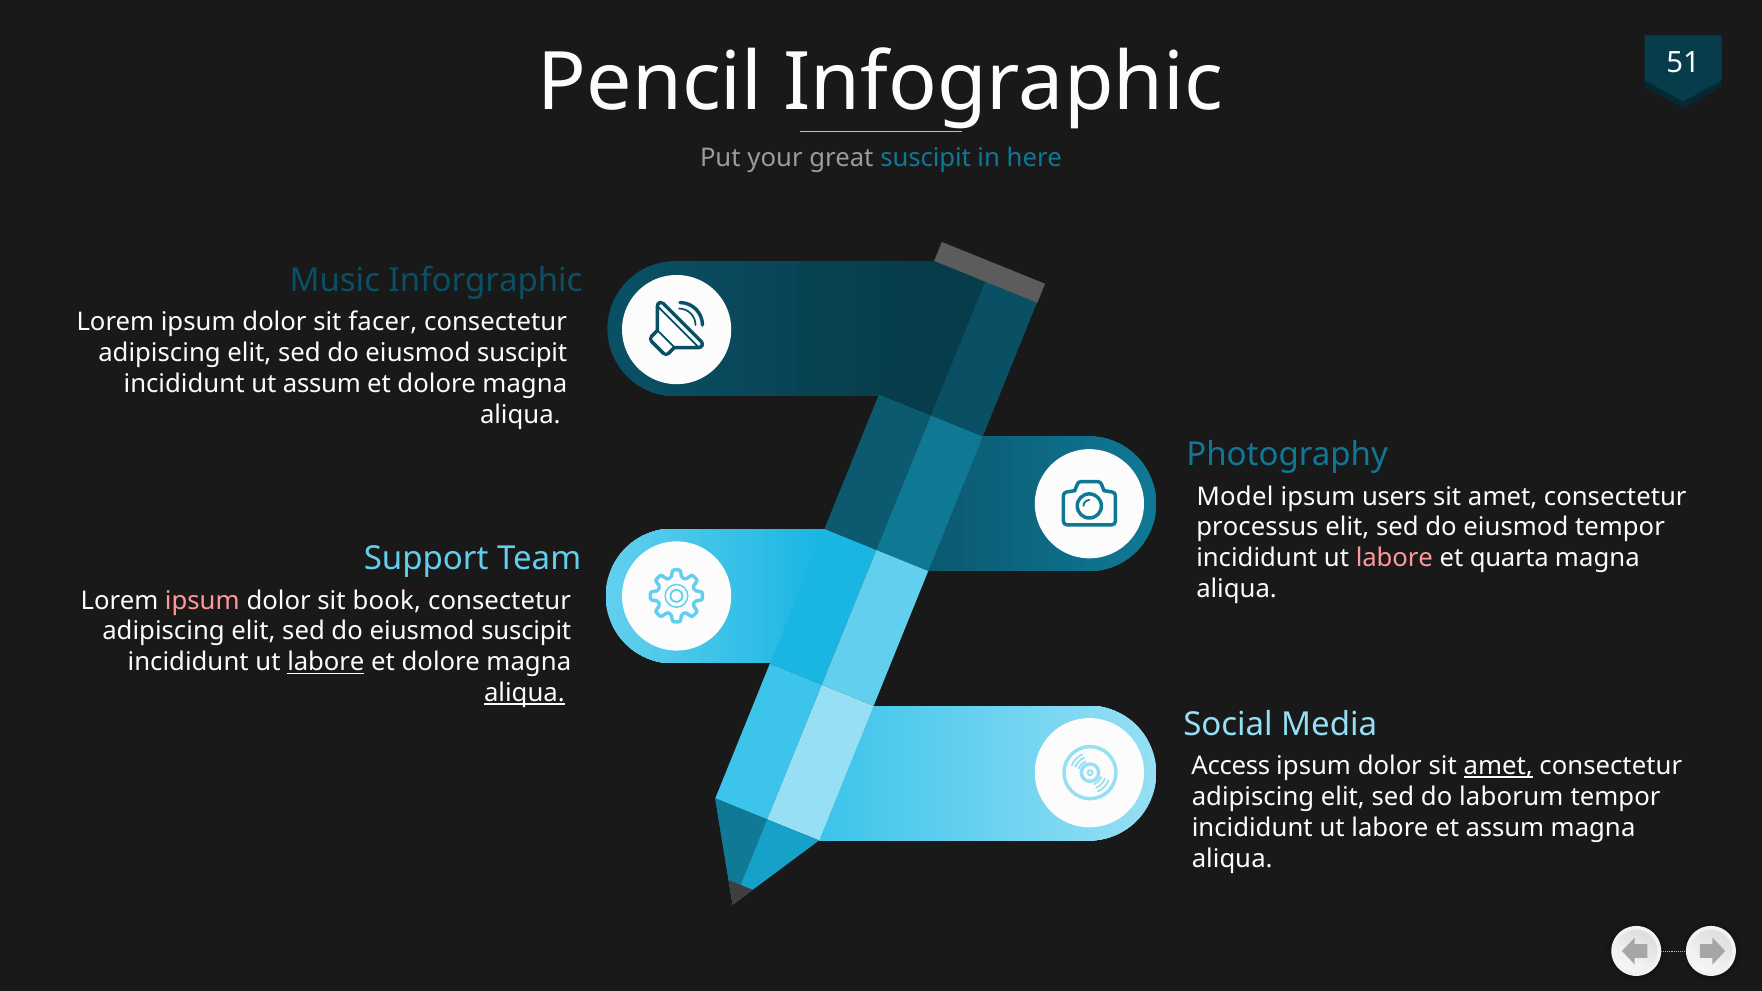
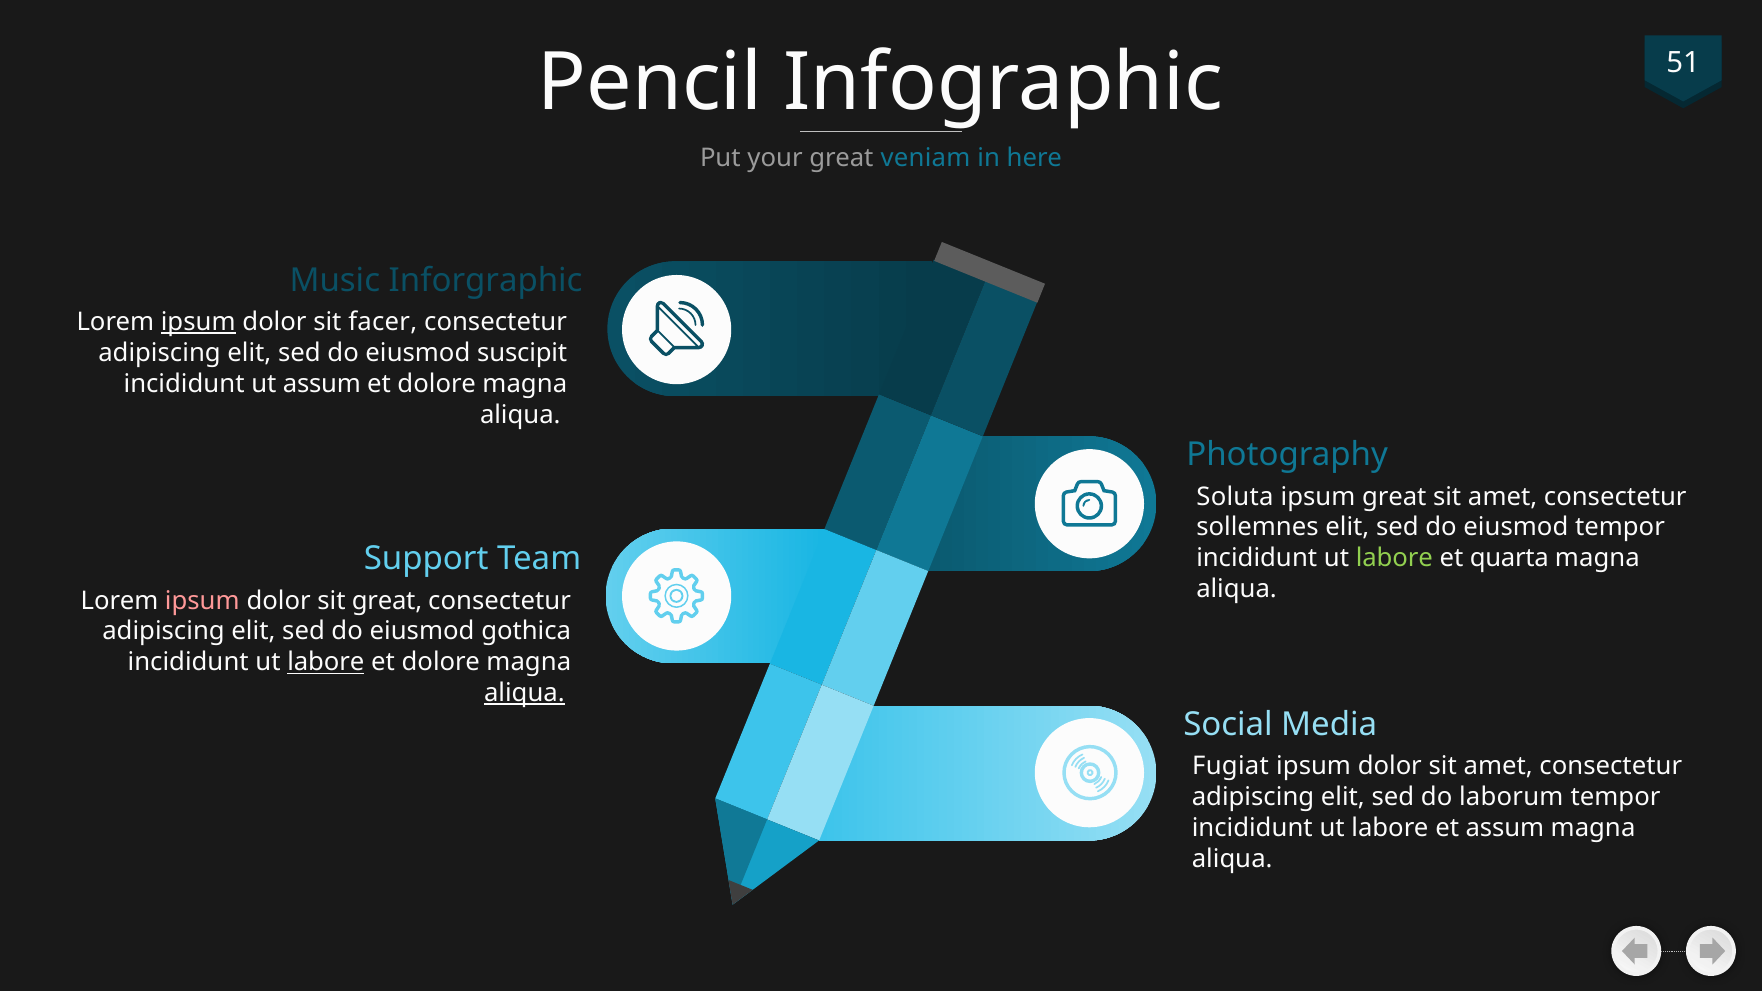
great suscipit: suscipit -> veniam
ipsum at (198, 322) underline: none -> present
Model: Model -> Soluta
ipsum users: users -> great
processus: processus -> sollemnes
labore at (1394, 558) colour: pink -> light green
sit book: book -> great
suscipit at (526, 631): suscipit -> gothica
Access: Access -> Fugiat
amet at (1498, 766) underline: present -> none
